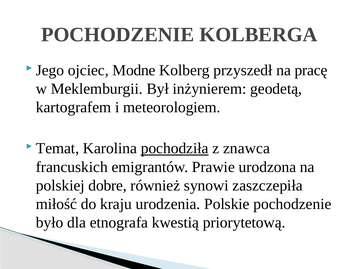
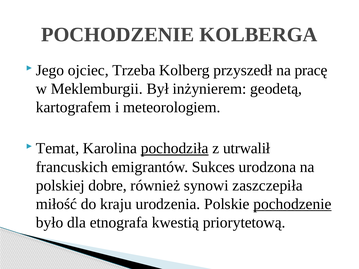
Modne: Modne -> Trzeba
znawca: znawca -> utrwalił
Prawie: Prawie -> Sukces
pochodzenie at (292, 204) underline: none -> present
